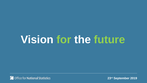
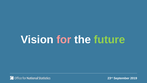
for colour: light green -> pink
